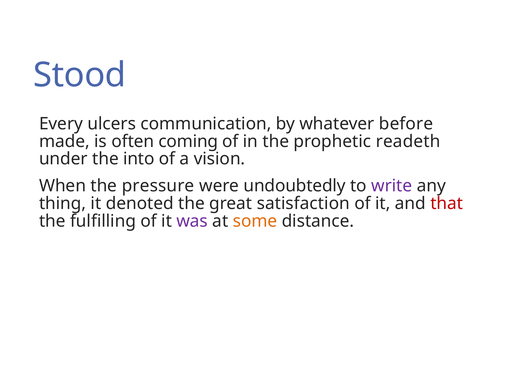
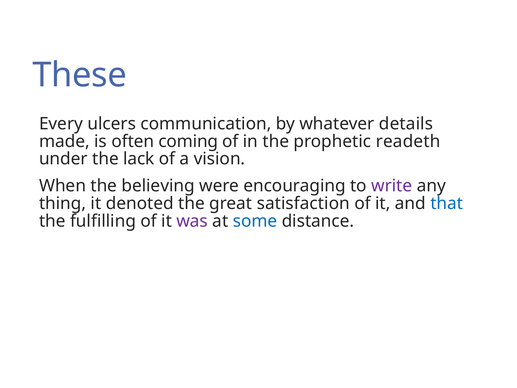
Stood: Stood -> These
before: before -> details
into: into -> lack
pressure: pressure -> believing
undoubtedly: undoubtedly -> encouraging
that colour: red -> blue
some colour: orange -> blue
